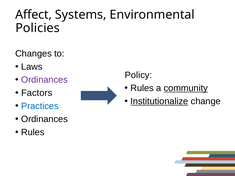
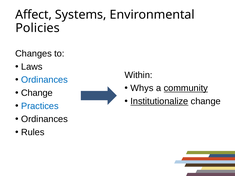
Policy: Policy -> Within
Ordinances at (44, 80) colour: purple -> blue
Rules at (142, 88): Rules -> Whys
Factors at (37, 93): Factors -> Change
